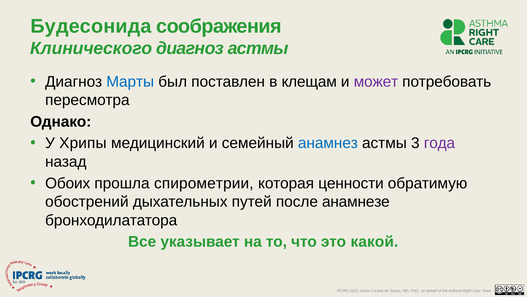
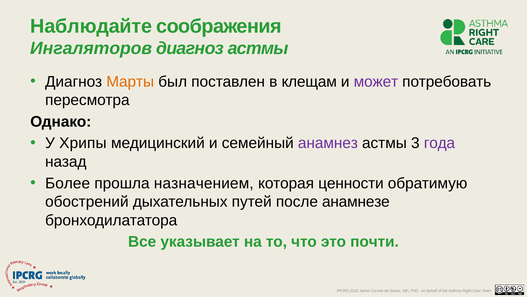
Будесонида: Будесонида -> Наблюдайте
Клинического: Клинического -> Ингаляторов
Марты colour: blue -> orange
анамнез colour: blue -> purple
Обоих: Обоих -> Более
спирометрии: спирометрии -> назначением
какой: какой -> почти
